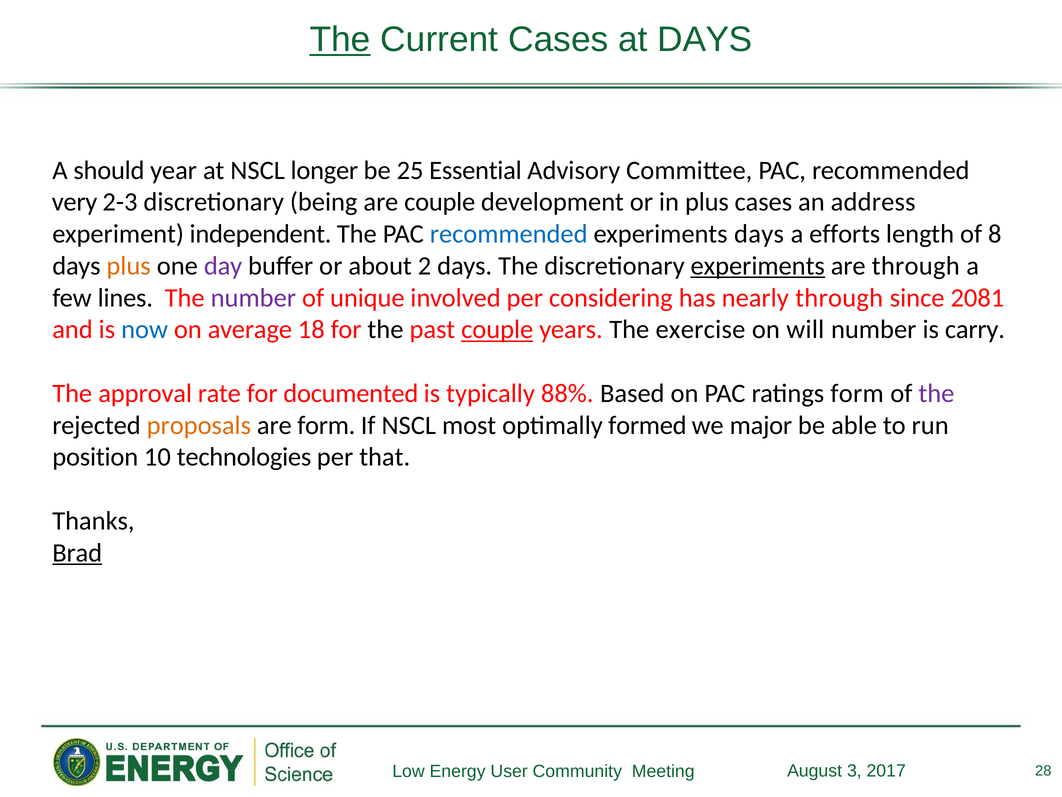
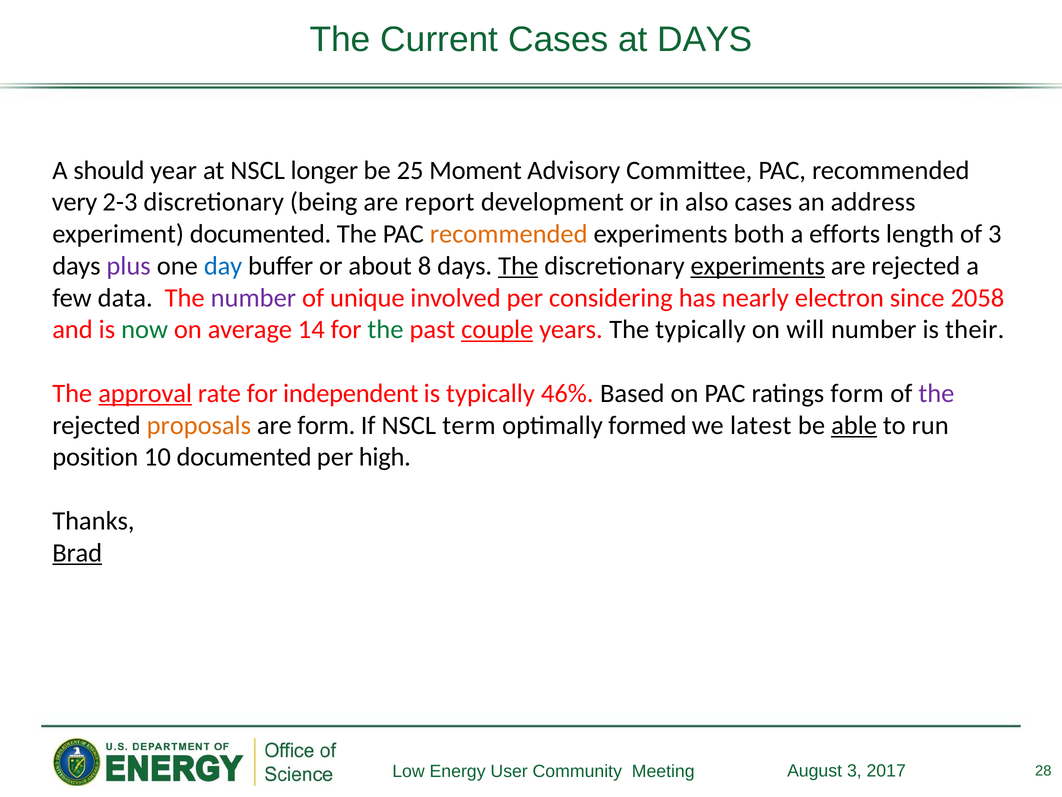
The at (340, 40) underline: present -> none
Essential: Essential -> Moment
are couple: couple -> report
in plus: plus -> also
experiment independent: independent -> documented
recommended at (509, 234) colour: blue -> orange
experiments days: days -> both
of 8: 8 -> 3
plus at (129, 266) colour: orange -> purple
day colour: purple -> blue
2: 2 -> 8
The at (518, 266) underline: none -> present
are through: through -> rejected
lines: lines -> data
nearly through: through -> electron
2081: 2081 -> 2058
now colour: blue -> green
18: 18 -> 14
the at (385, 329) colour: black -> green
The exercise: exercise -> typically
carry: carry -> their
approval underline: none -> present
documented: documented -> independent
88%: 88% -> 46%
most: most -> term
major: major -> latest
able underline: none -> present
10 technologies: technologies -> documented
that: that -> high
